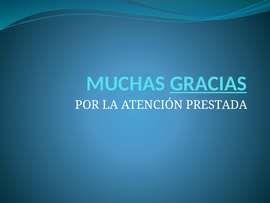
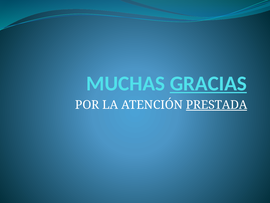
PRESTADA underline: none -> present
